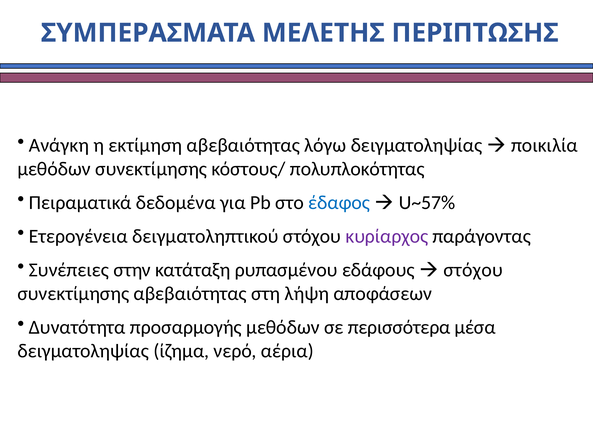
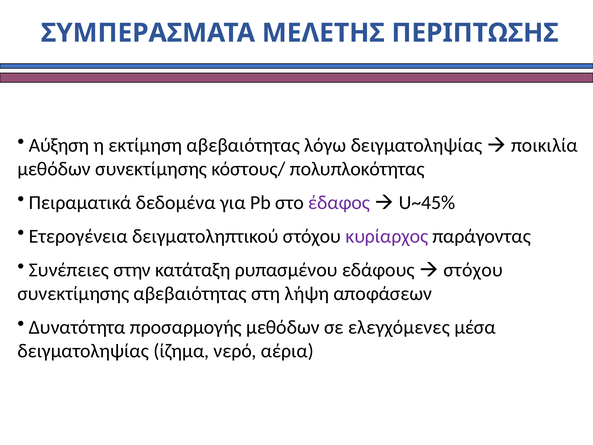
Ανάγκη: Ανάγκη -> Αύξηση
έδαφος colour: blue -> purple
U~57%: U~57% -> U~45%
περισσότερα: περισσότερα -> ελεγχόμενες
